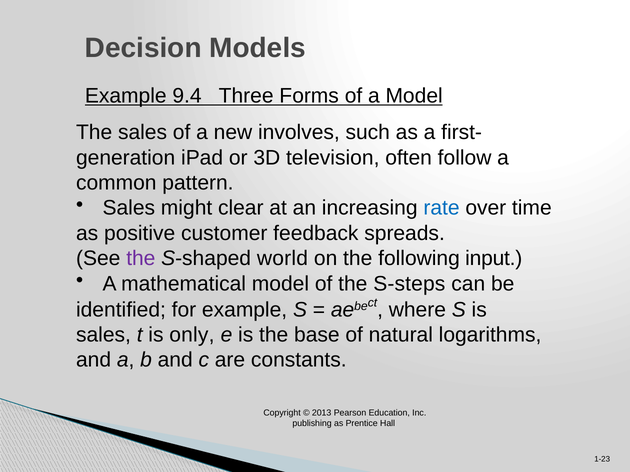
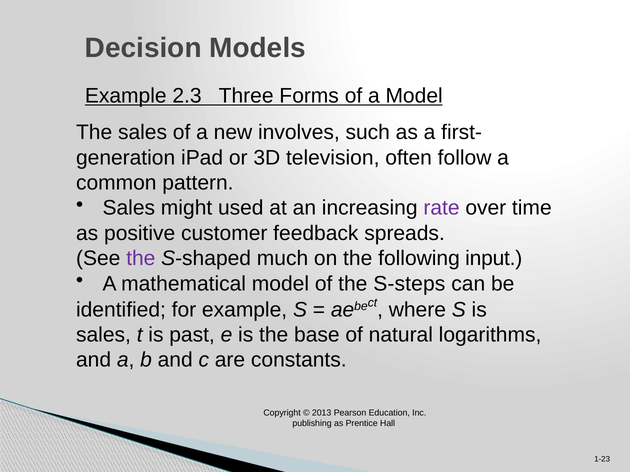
9.4: 9.4 -> 2.3
clear: clear -> used
rate colour: blue -> purple
world: world -> much
only: only -> past
